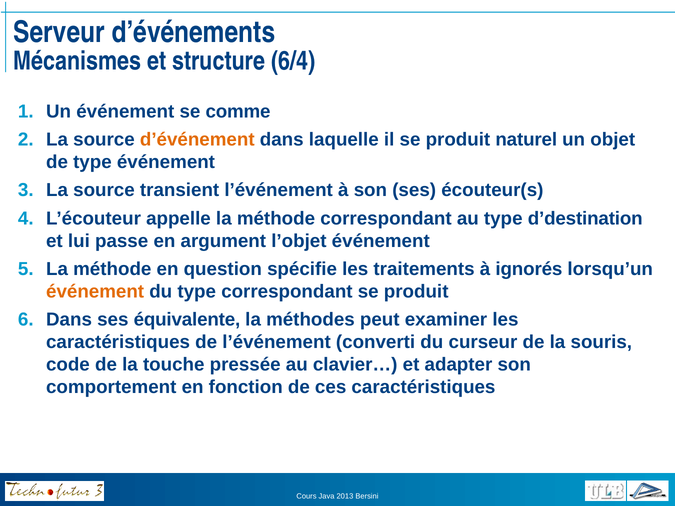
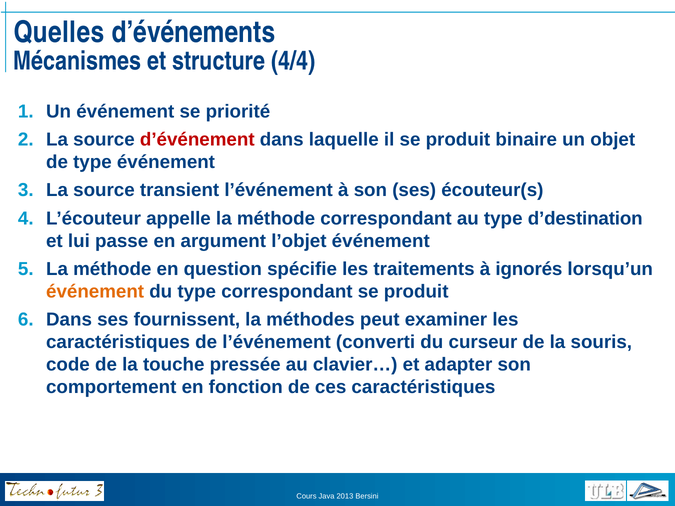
Serveur: Serveur -> Quelles
6/4: 6/4 -> 4/4
comme: comme -> priorité
d’événement colour: orange -> red
naturel: naturel -> binaire
équivalente: équivalente -> fournissent
